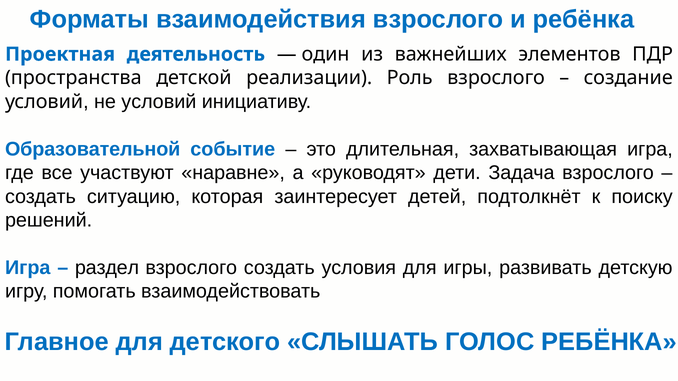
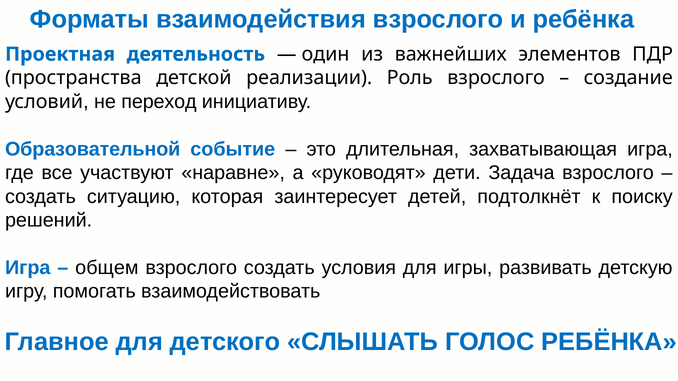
не условий: условий -> переход
раздел: раздел -> общем
